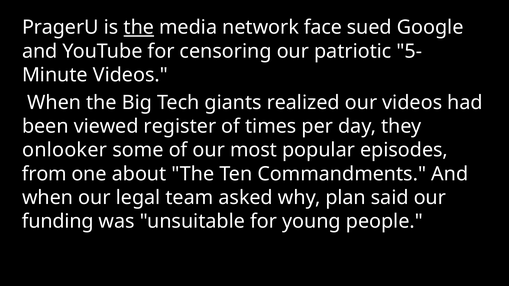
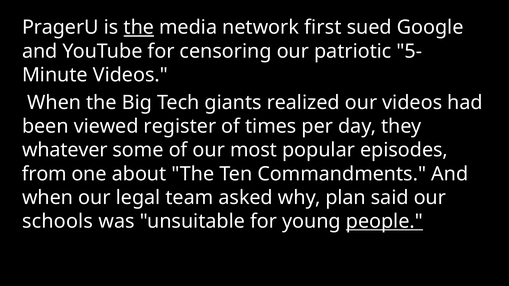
face: face -> first
onlooker: onlooker -> whatever
funding: funding -> schools
people underline: none -> present
